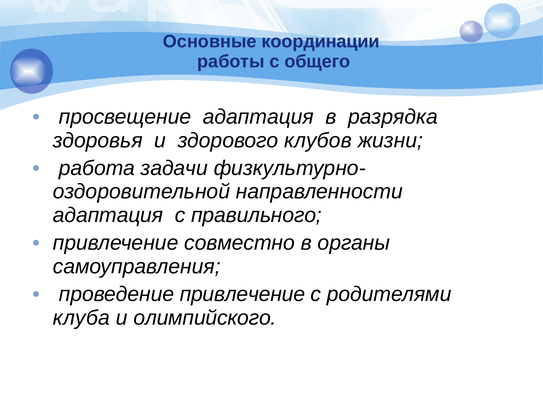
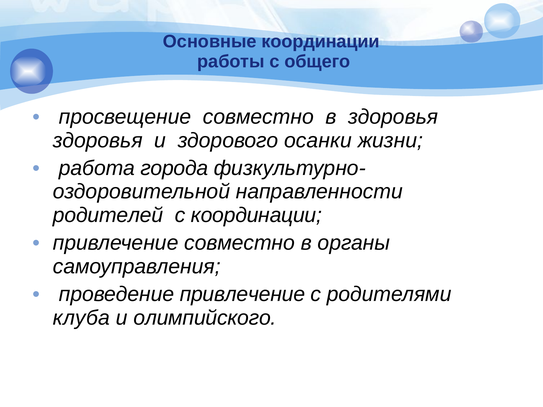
просвещение адаптация: адаптация -> совместно
в разрядка: разрядка -> здоровья
клубов: клубов -> осанки
задачи: задачи -> города
адаптация at (108, 215): адаптация -> родителей
с правильного: правильного -> координации
